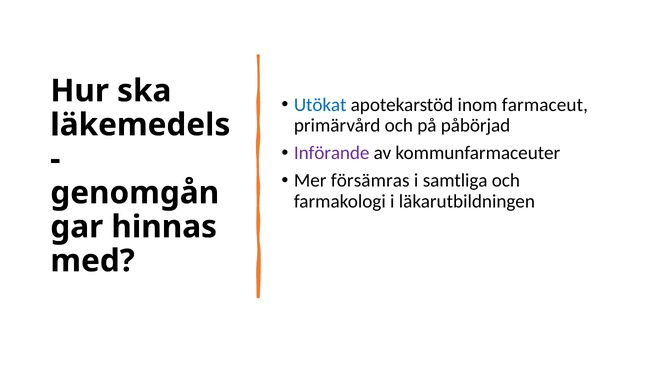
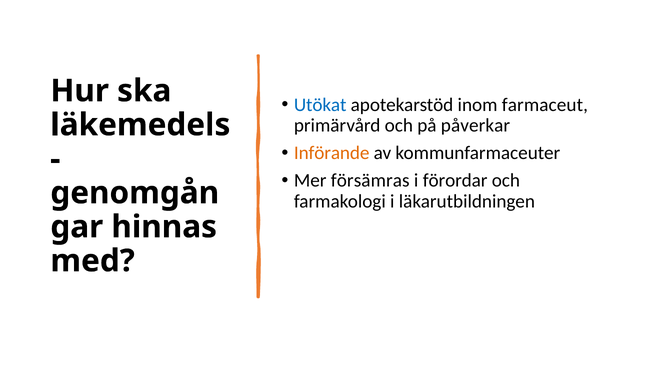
påbörjad: påbörjad -> påverkar
Införande colour: purple -> orange
samtliga: samtliga -> förordar
